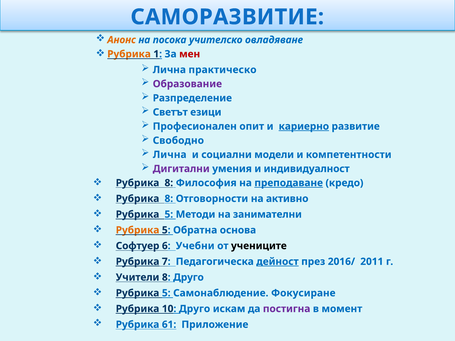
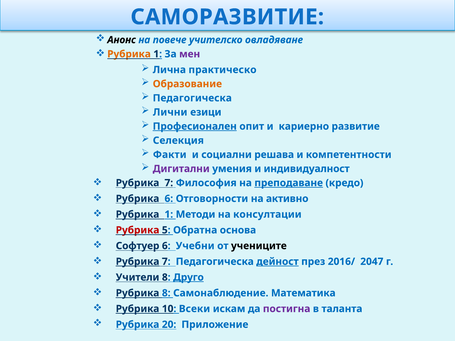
Анонс colour: orange -> black
посока: посока -> повече
мен colour: red -> purple
Образование colour: purple -> orange
Разпределение at (192, 98): Разпределение -> Педагогическа
Светът: Светът -> Лични
Професионален underline: none -> present
кариерно underline: present -> none
Свободно: Свободно -> Селекция
Лична at (170, 155): Лична -> Факти
модели: модели -> решава
8 at (169, 183): 8 -> 7
8 at (169, 199): 8 -> 6
5 at (169, 215): 5 -> 1
занимателни: занимателни -> консултации
Рубрика at (138, 230) colour: orange -> red
2011: 2011 -> 2047
Друго at (188, 278) underline: none -> present
5 at (166, 293): 5 -> 8
Фокусиране: Фокусиране -> Математика
10 Друго: Друго -> Всеки
момент: момент -> таланта
61: 61 -> 20
